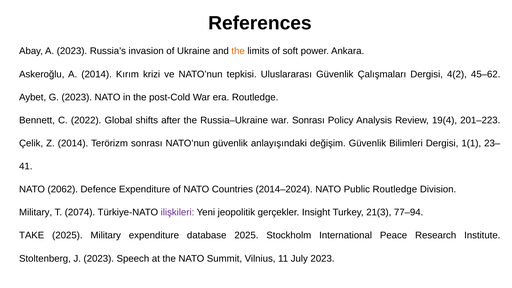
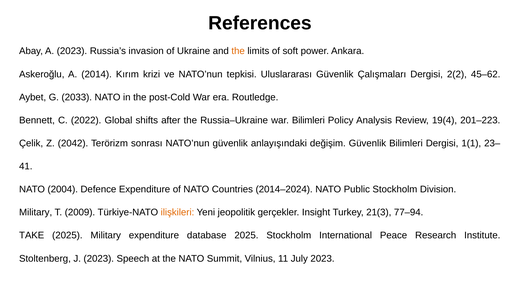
4(2: 4(2 -> 2(2
G 2023: 2023 -> 2033
war Sonrası: Sonrası -> Bilimleri
Z 2014: 2014 -> 2042
2062: 2062 -> 2004
Public Routledge: Routledge -> Stockholm
2074: 2074 -> 2009
ilişkileri colour: purple -> orange
